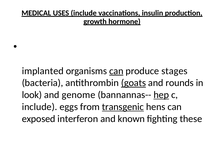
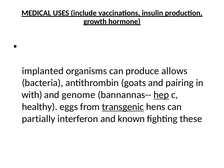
can at (116, 71) underline: present -> none
stages: stages -> allows
goats underline: present -> none
rounds: rounds -> pairing
look: look -> with
include at (40, 107): include -> healthy
exposed: exposed -> partially
